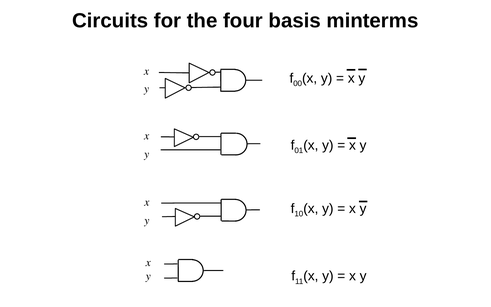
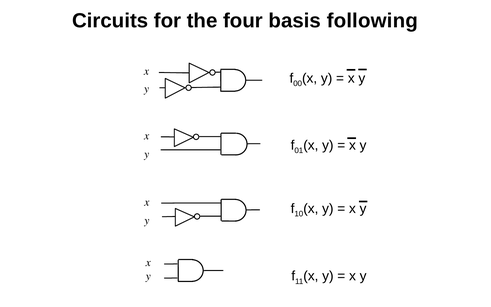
minterms: minterms -> following
